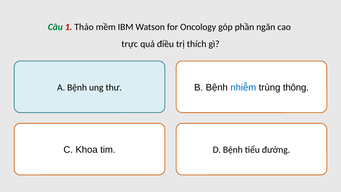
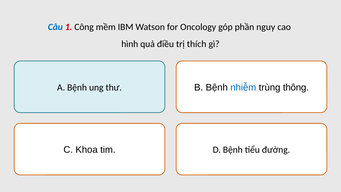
Câu colour: green -> blue
Thảo: Thảo -> Công
ngăn: ngăn -> nguy
trực: trực -> hình
